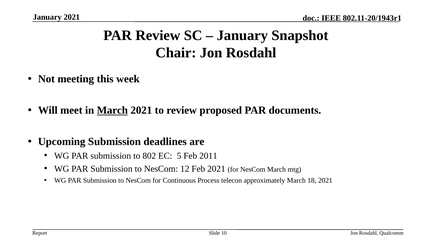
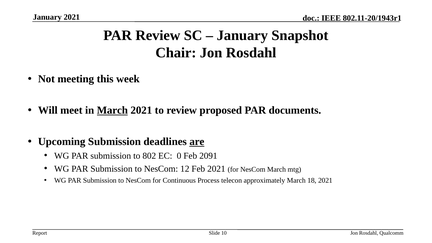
are underline: none -> present
5: 5 -> 0
2011: 2011 -> 2091
